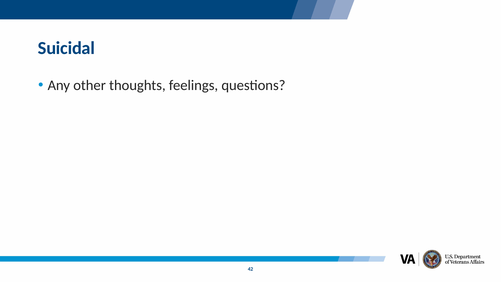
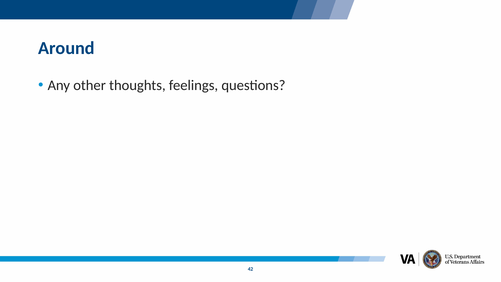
Suicidal: Suicidal -> Around
